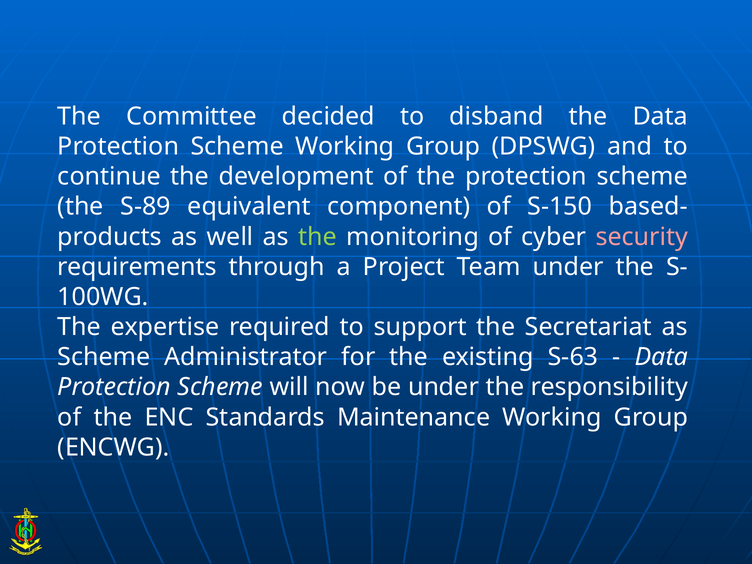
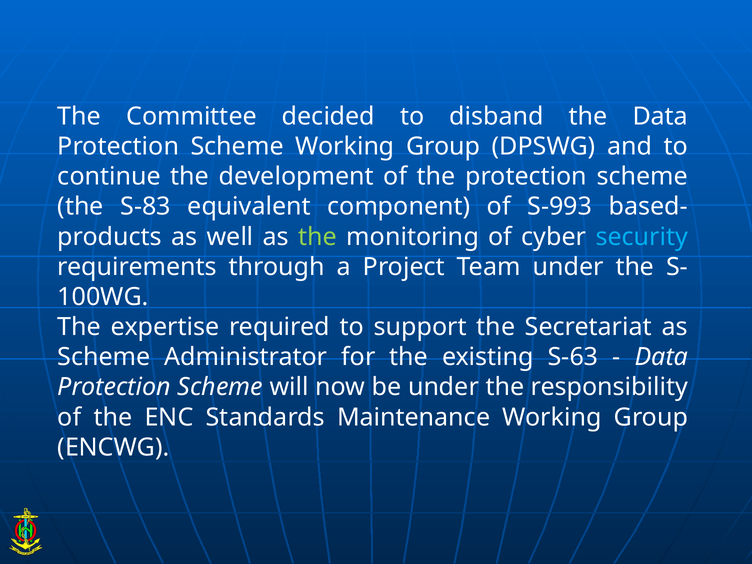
S-89: S-89 -> S-83
S-150: S-150 -> S-993
security colour: pink -> light blue
